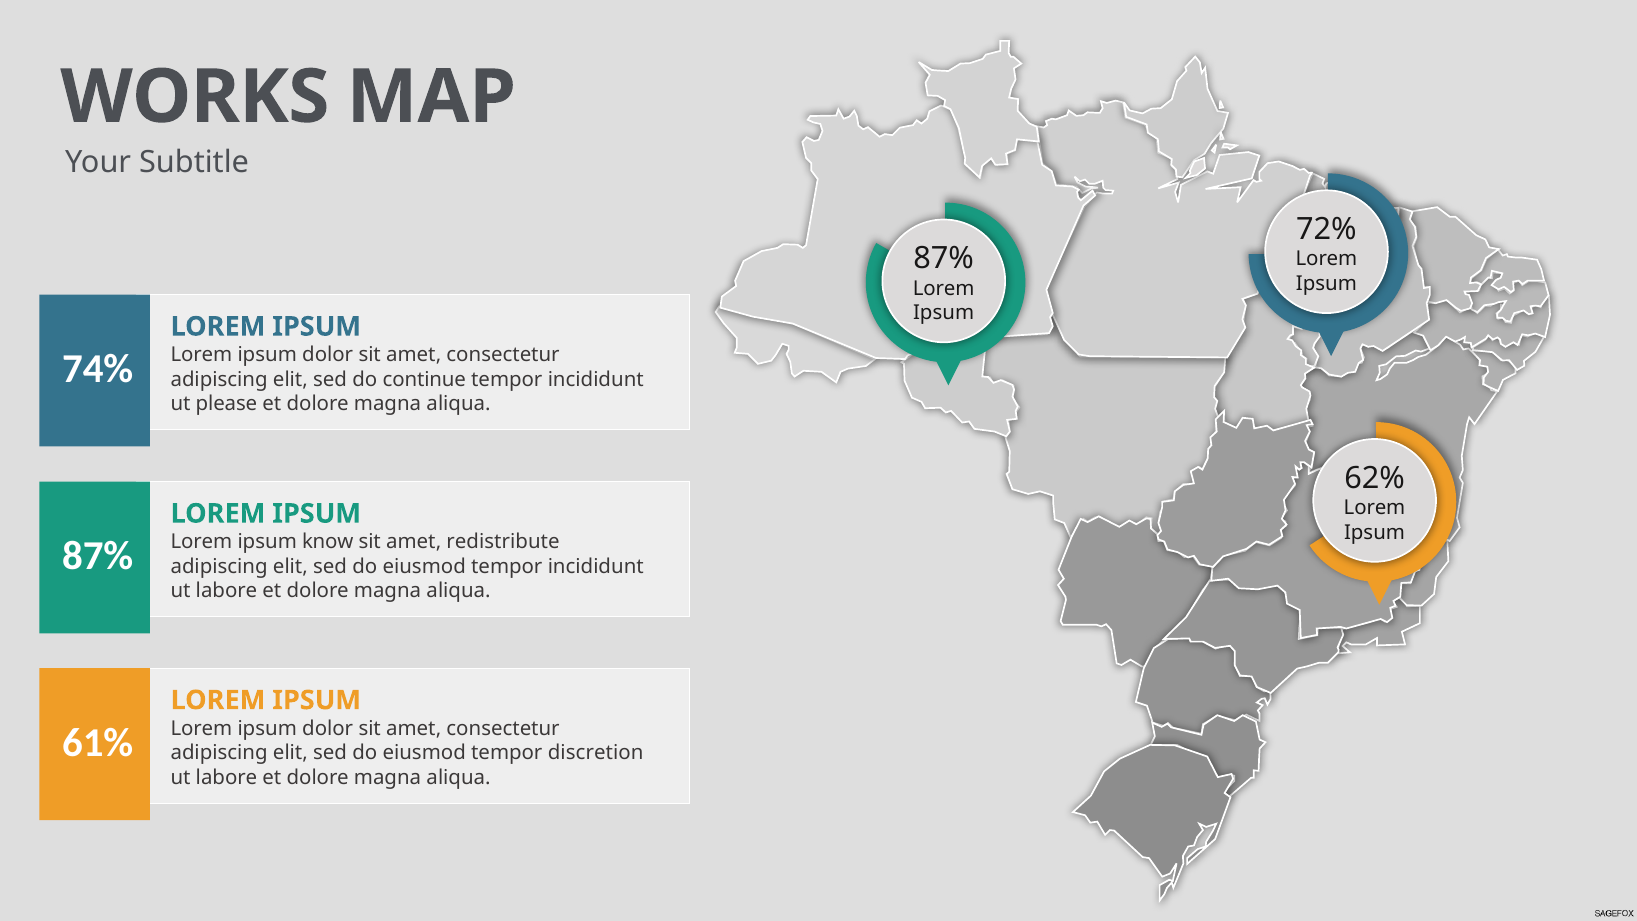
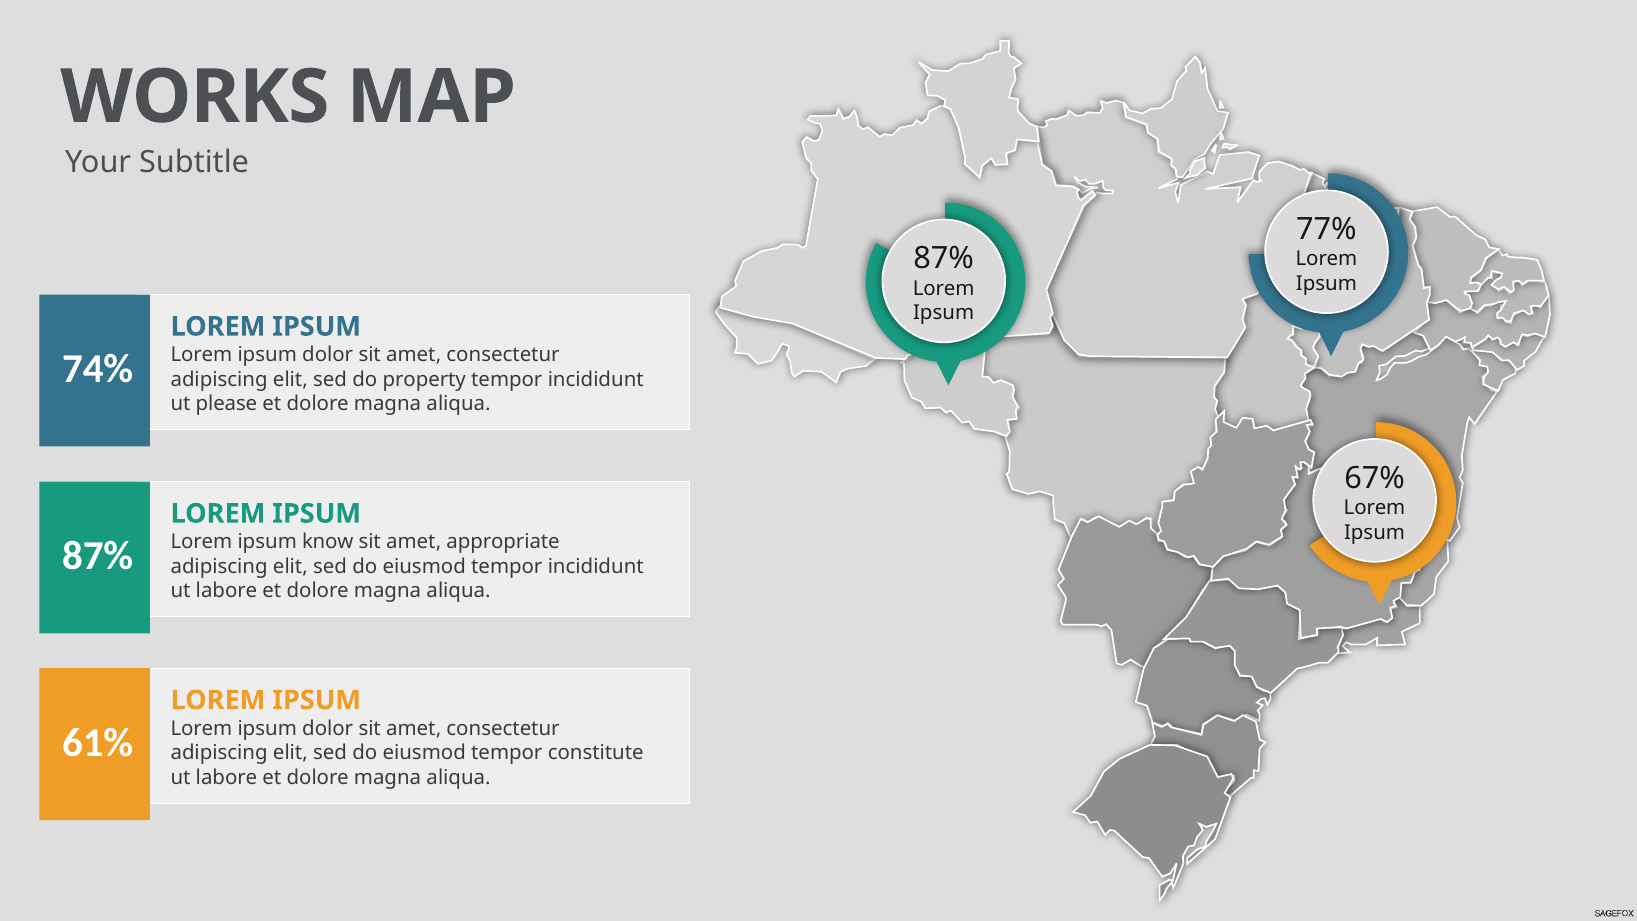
72%: 72% -> 77%
continue: continue -> property
62%: 62% -> 67%
redistribute: redistribute -> appropriate
discretion: discretion -> constitute
